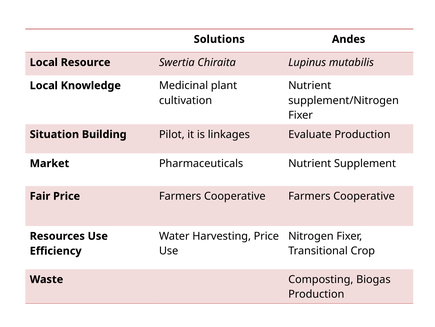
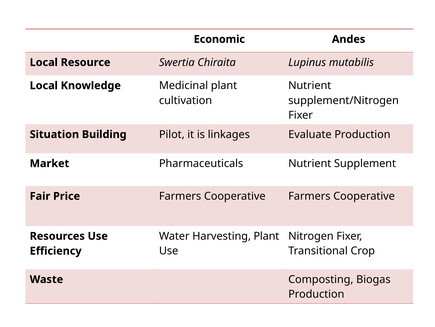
Solutions: Solutions -> Economic
Harvesting Price: Price -> Plant
